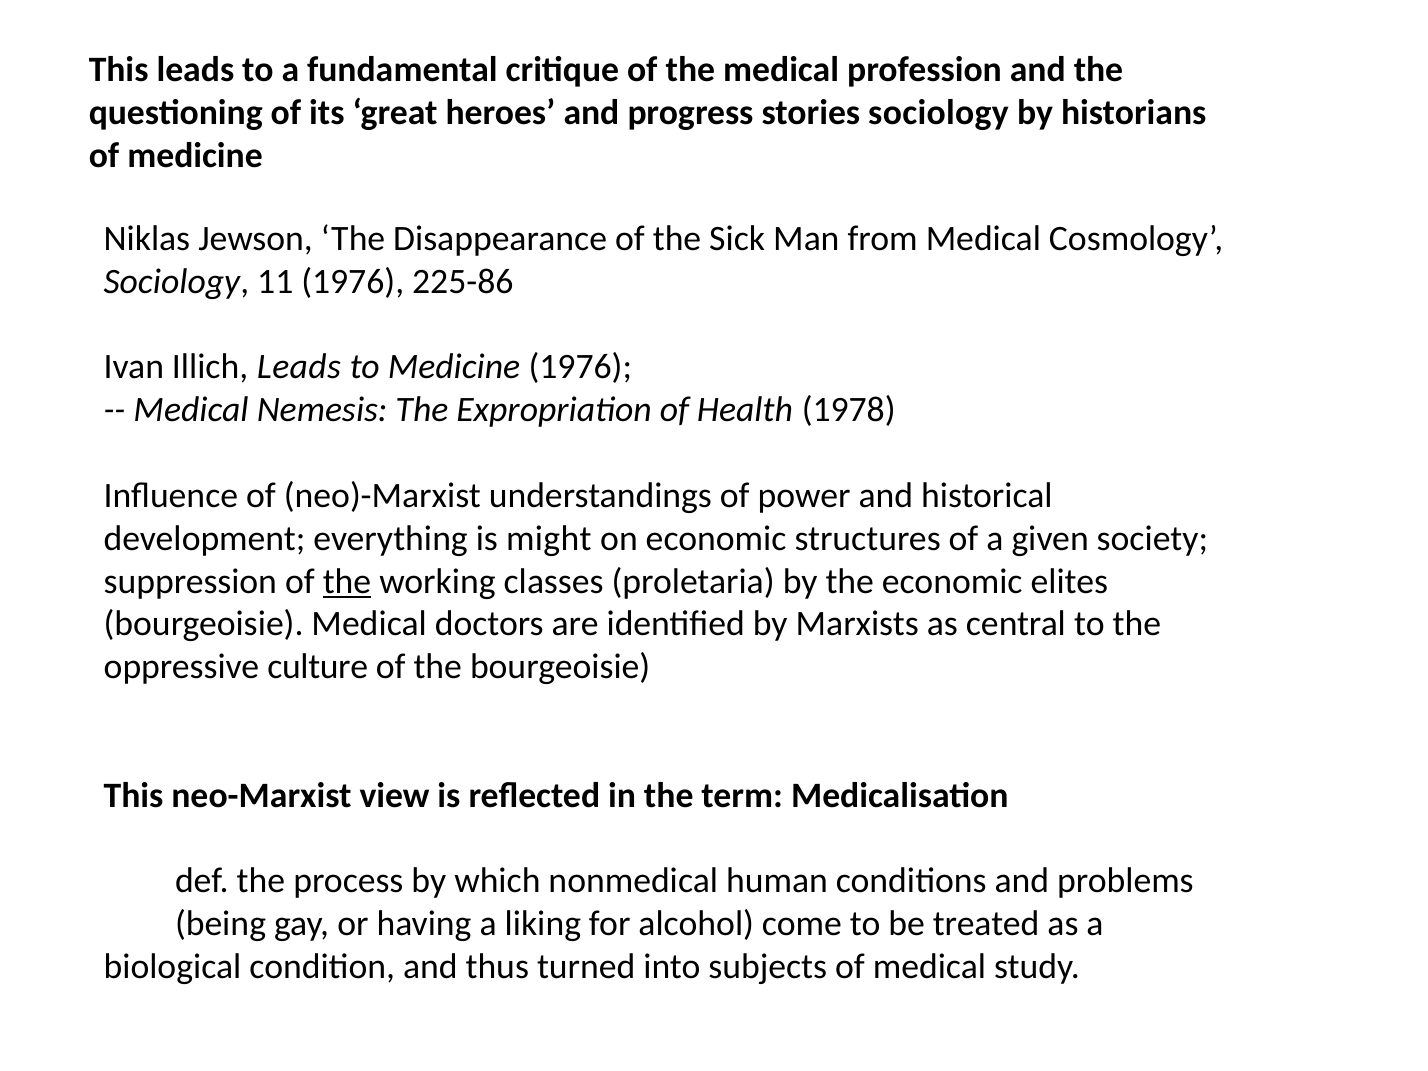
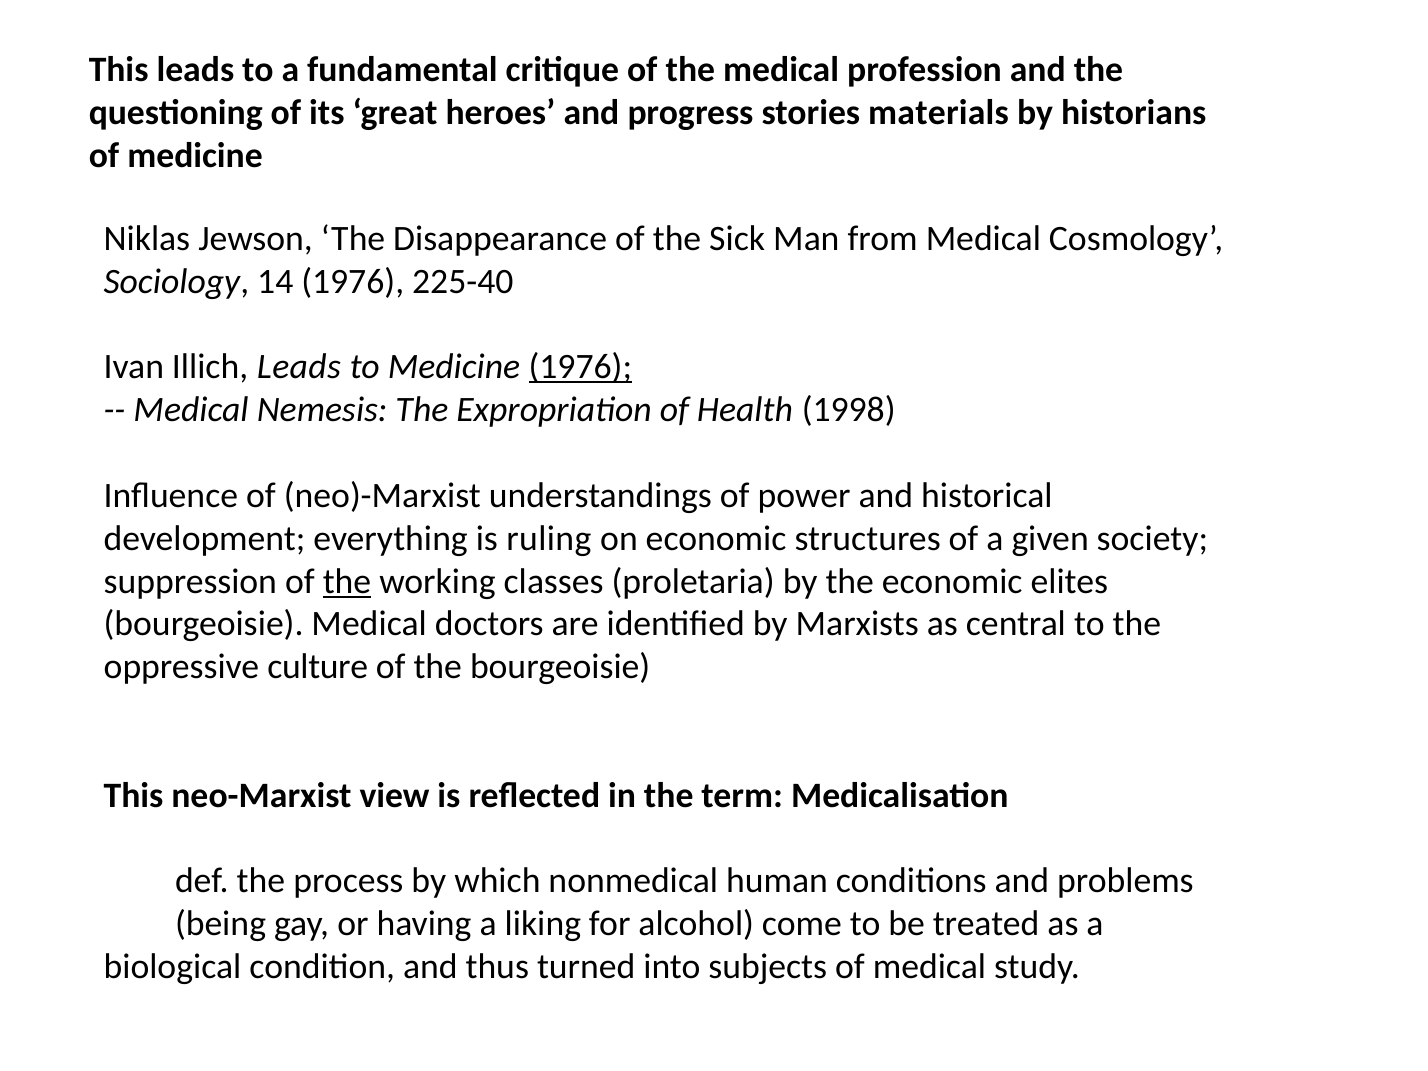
stories sociology: sociology -> materials
11: 11 -> 14
225-86: 225-86 -> 225-40
1976 at (580, 367) underline: none -> present
1978: 1978 -> 1998
might: might -> ruling
